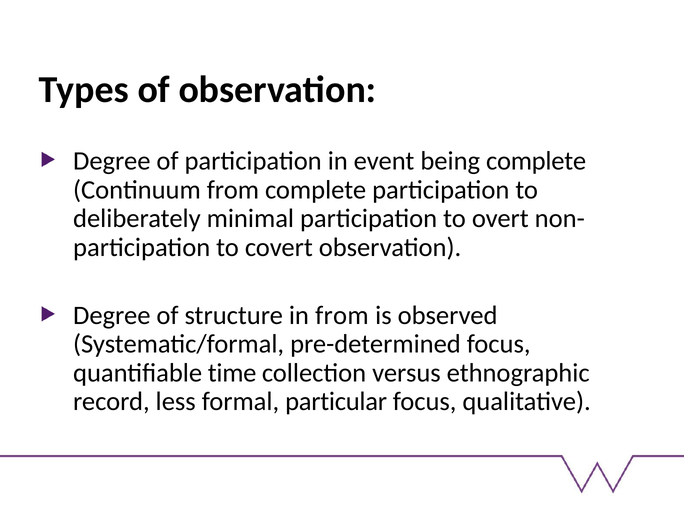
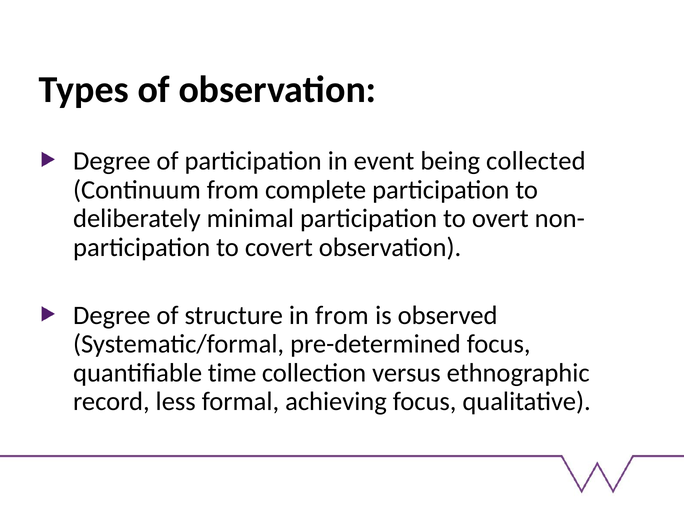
being complete: complete -> collected
particular: particular -> achieving
